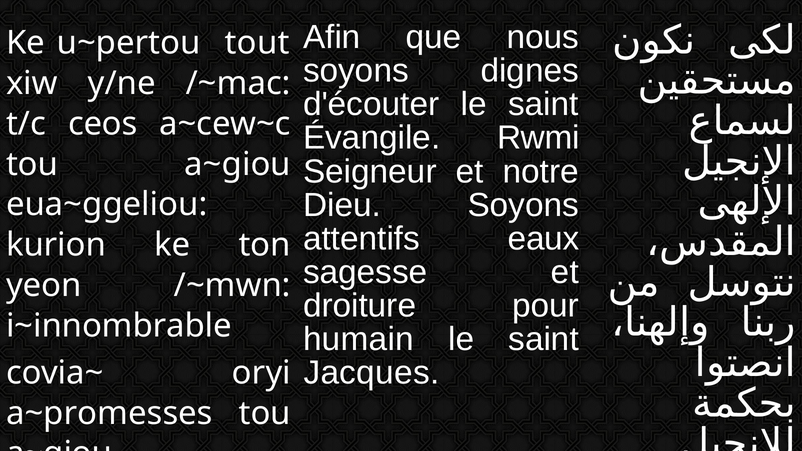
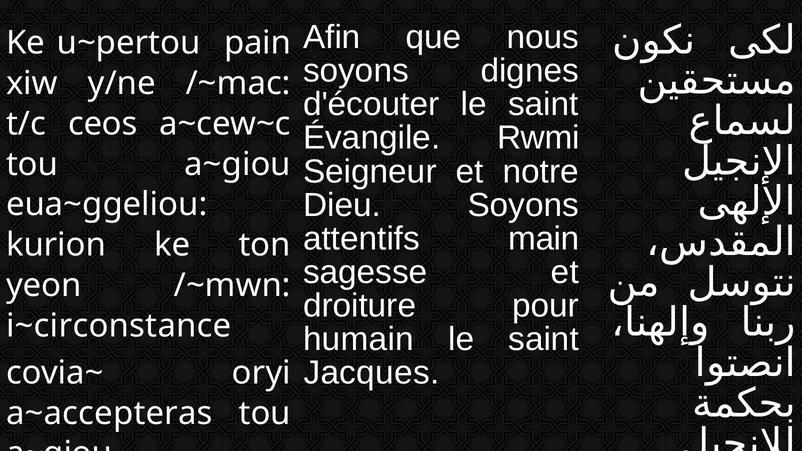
tout: tout -> pain
eaux: eaux -> main
i~innombrable: i~innombrable -> i~circonstance
a~promesses: a~promesses -> a~accepteras
